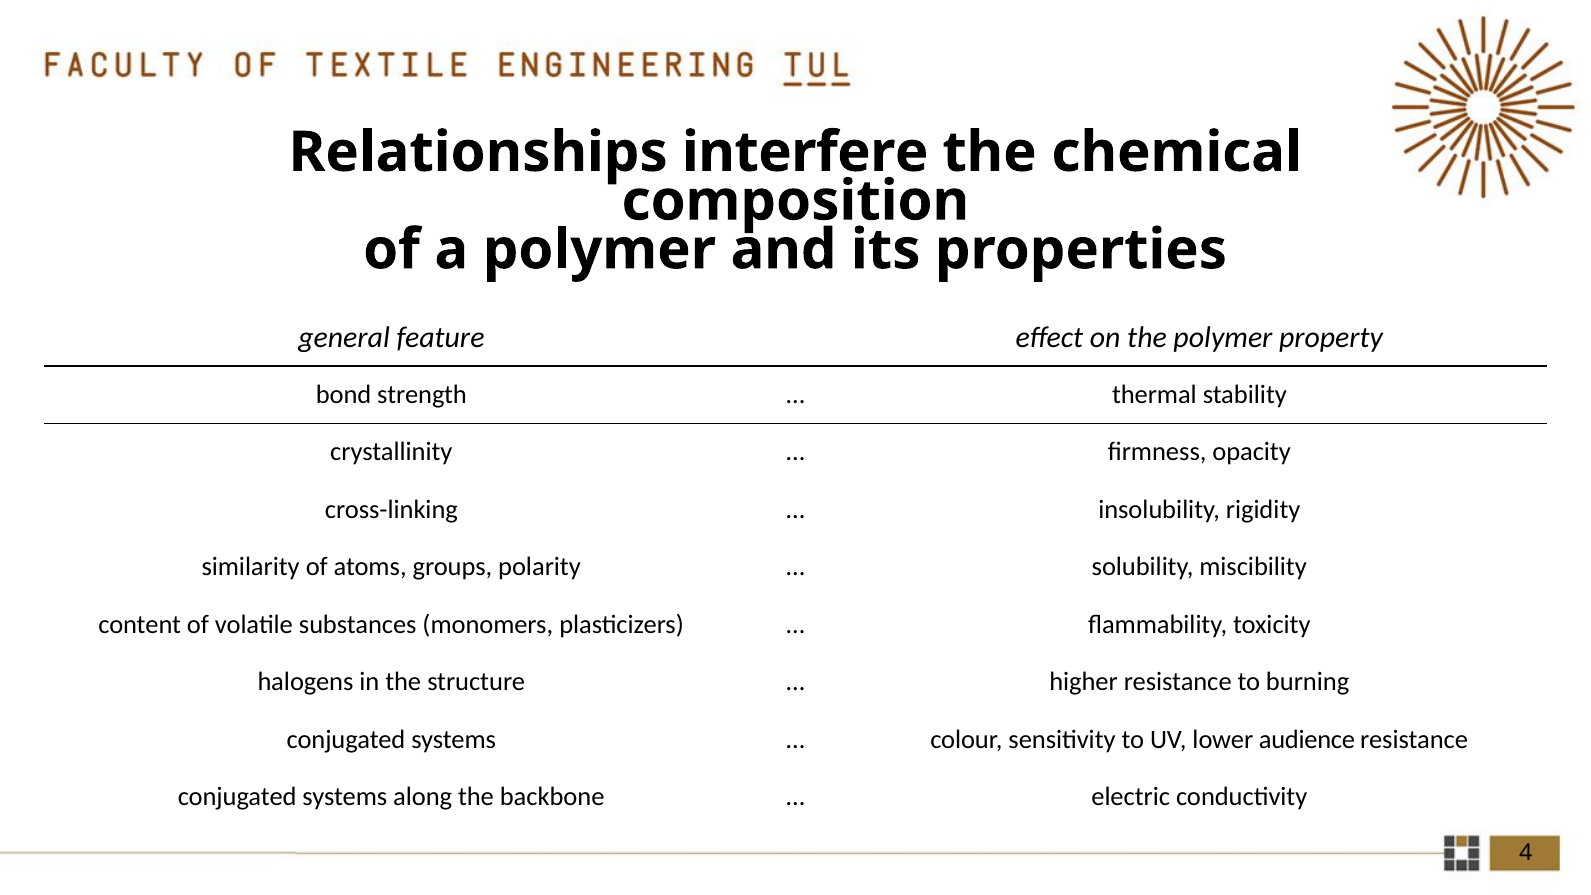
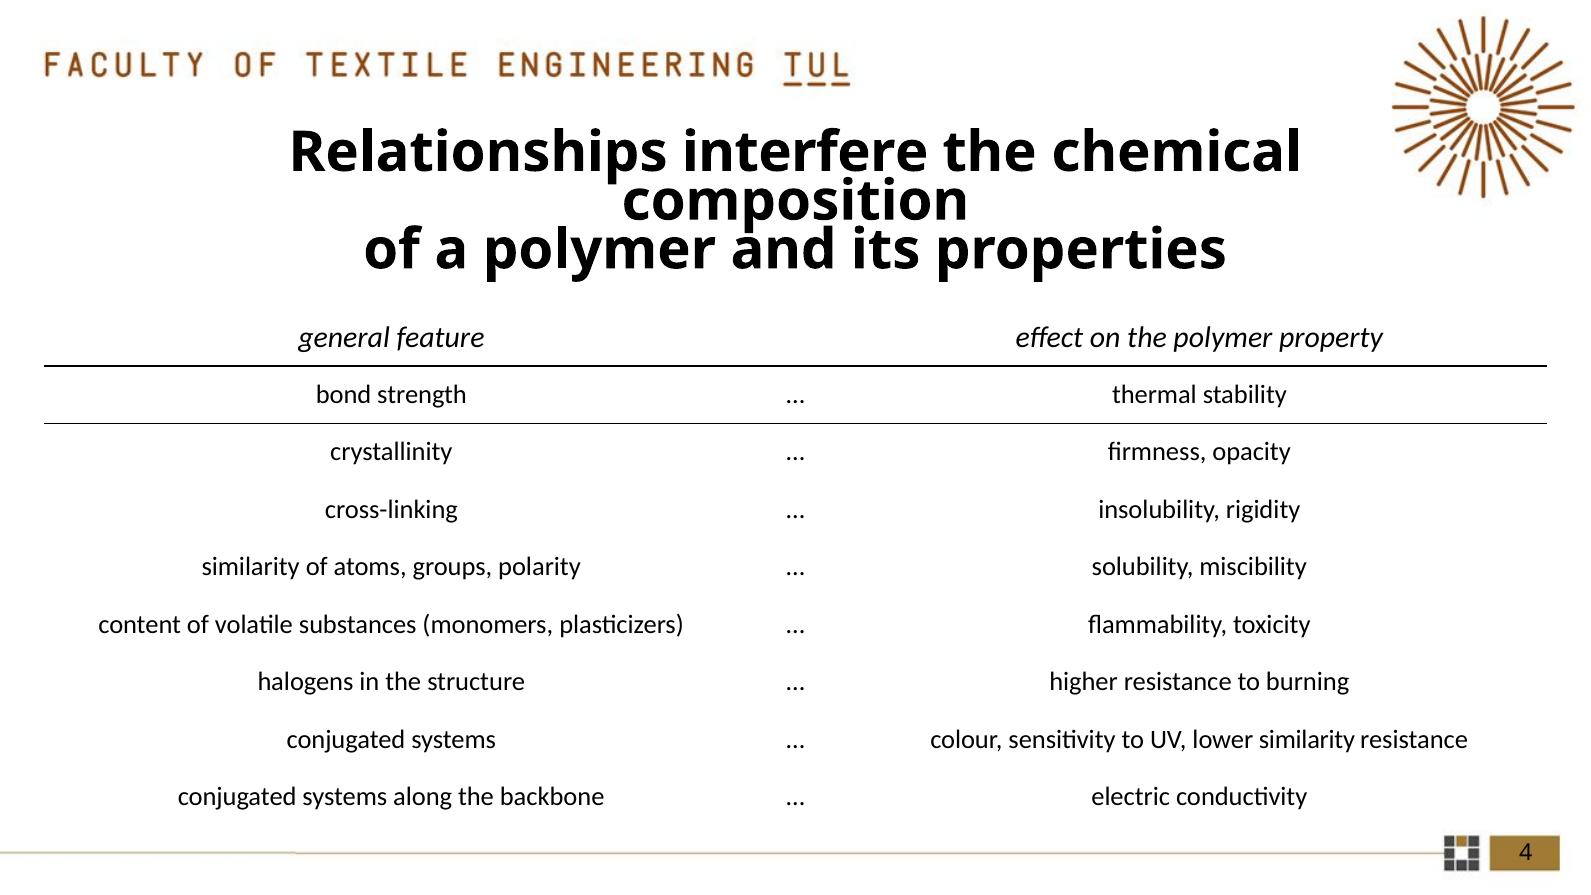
lower audience: audience -> similarity
